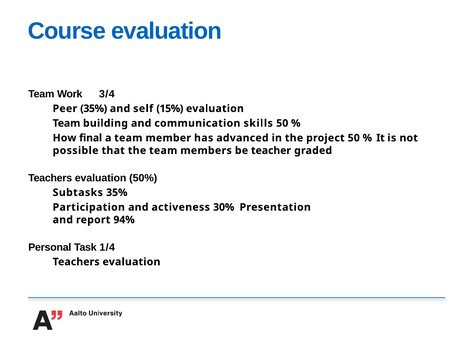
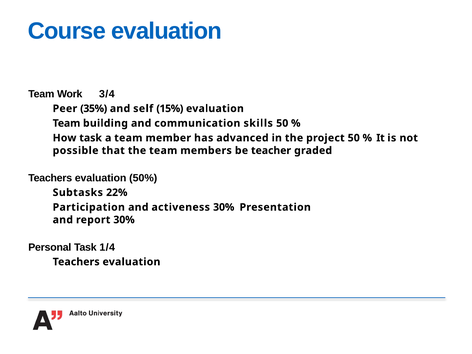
How final: final -> task
Subtasks 35%: 35% -> 22%
report 94%: 94% -> 30%
